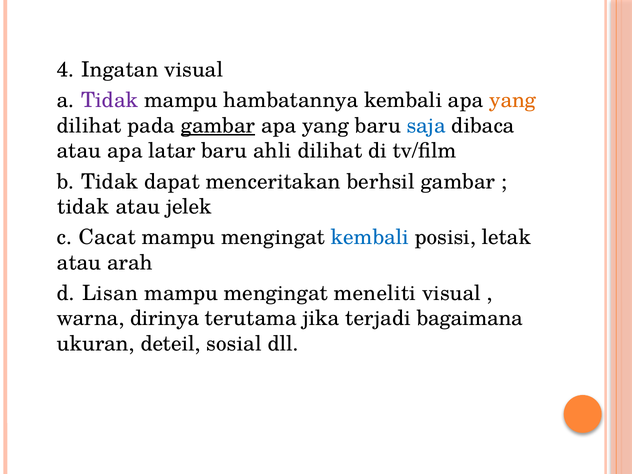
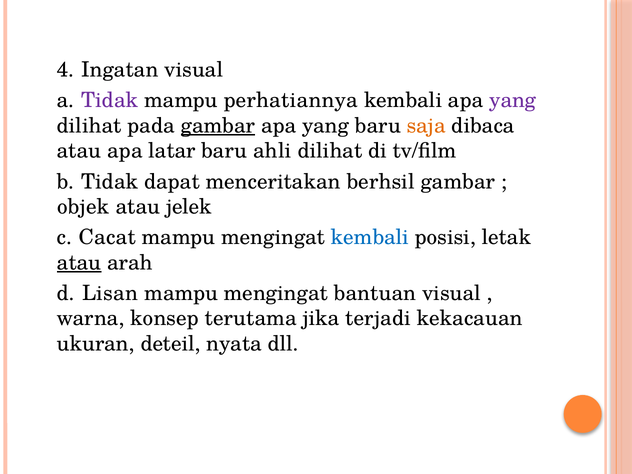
hambatannya: hambatannya -> perhatiannya
yang at (513, 100) colour: orange -> purple
saja colour: blue -> orange
tidak at (83, 207): tidak -> objek
atau at (79, 263) underline: none -> present
meneliti: meneliti -> bantuan
dirinya: dirinya -> konsep
bagaimana: bagaimana -> kekacauan
sosial: sosial -> nyata
